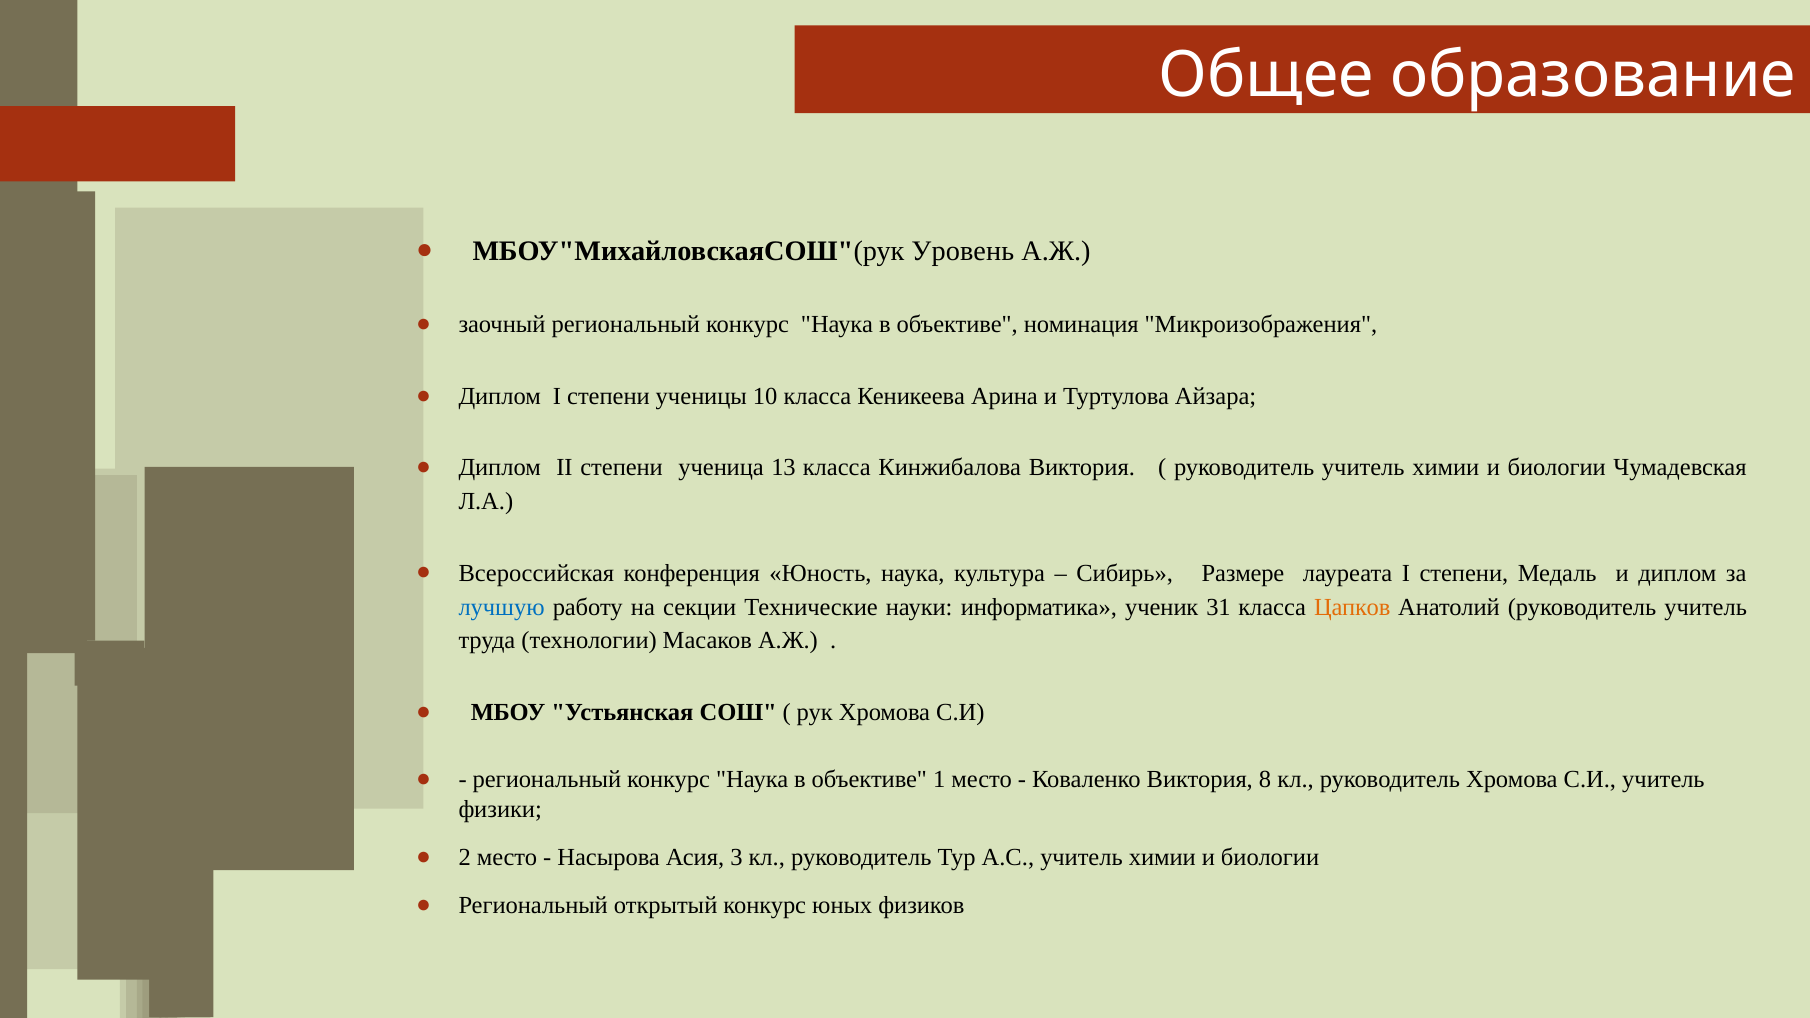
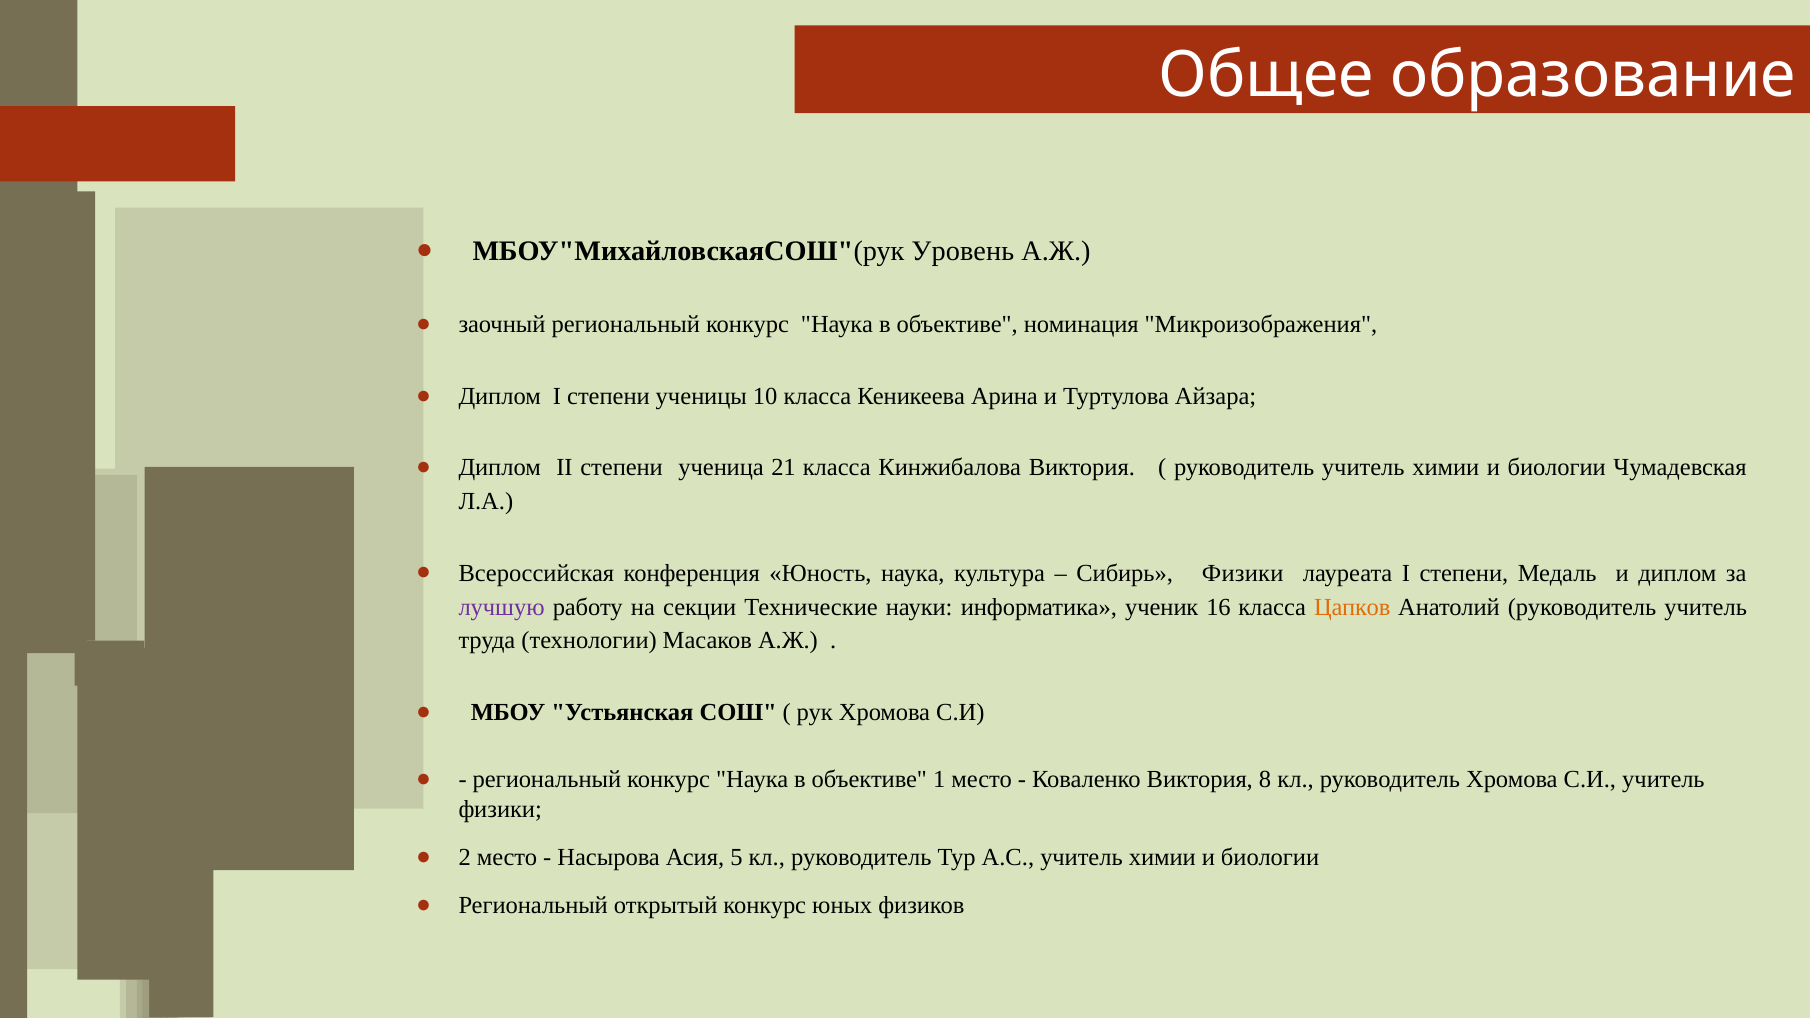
13: 13 -> 21
Сибирь Размере: Размере -> Физики
лучшую colour: blue -> purple
31: 31 -> 16
3: 3 -> 5
